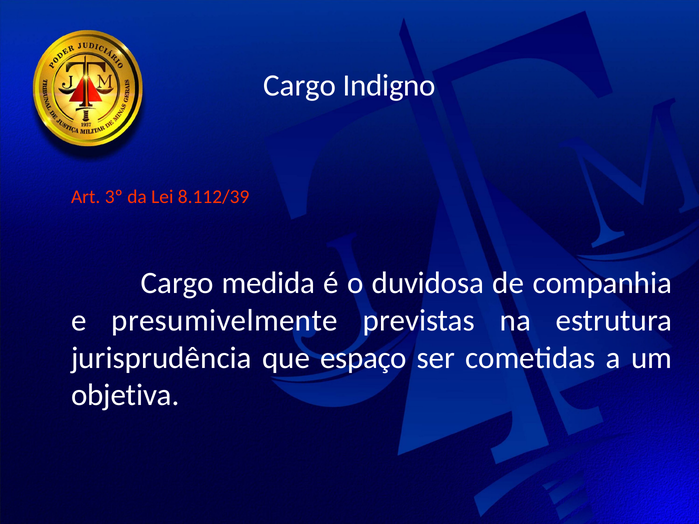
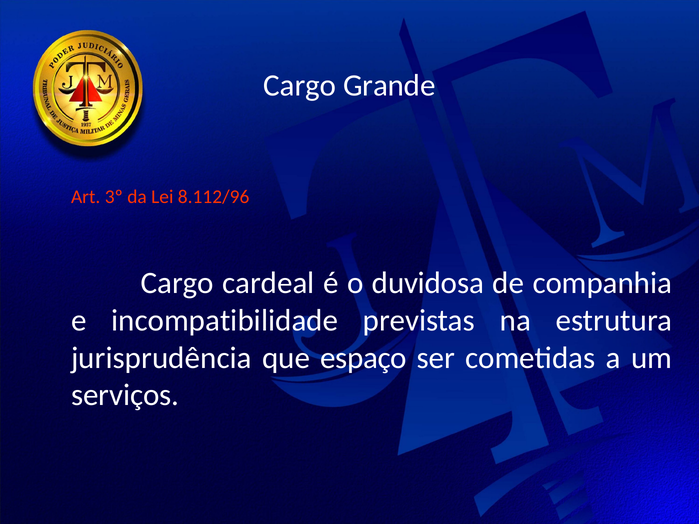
Indigno: Indigno -> Grande
8.112/39: 8.112/39 -> 8.112/96
medida: medida -> cardeal
presumivelmente: presumivelmente -> incompatibilidade
objetiva: objetiva -> serviços
